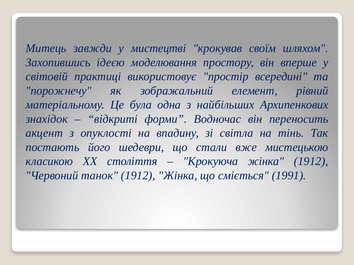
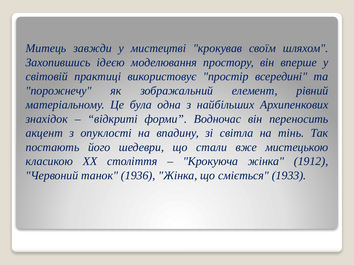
танок 1912: 1912 -> 1936
1991: 1991 -> 1933
